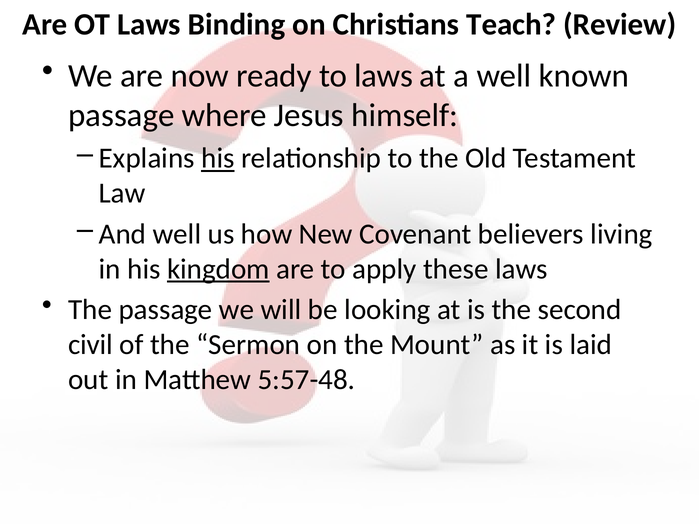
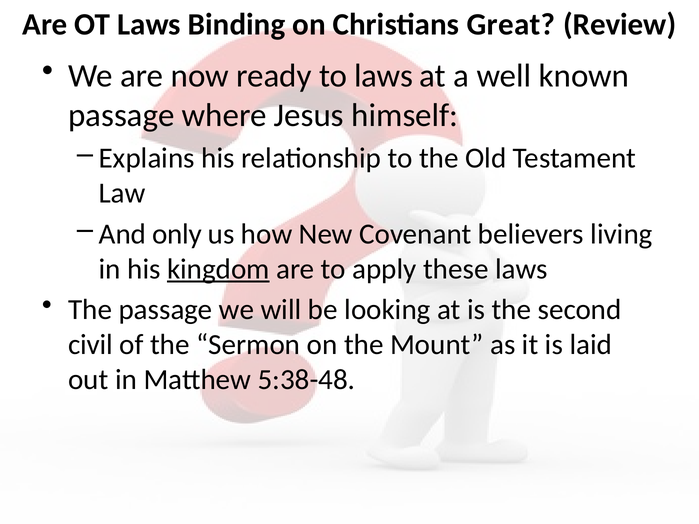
Teach: Teach -> Great
his at (218, 158) underline: present -> none
And well: well -> only
5:57-48: 5:57-48 -> 5:38-48
